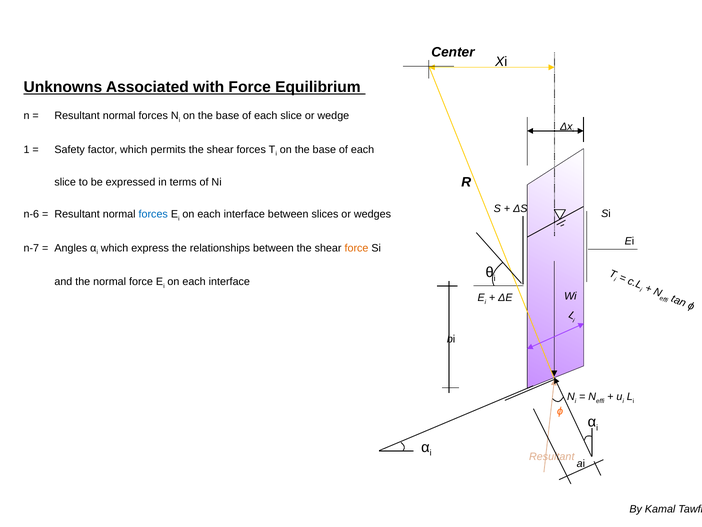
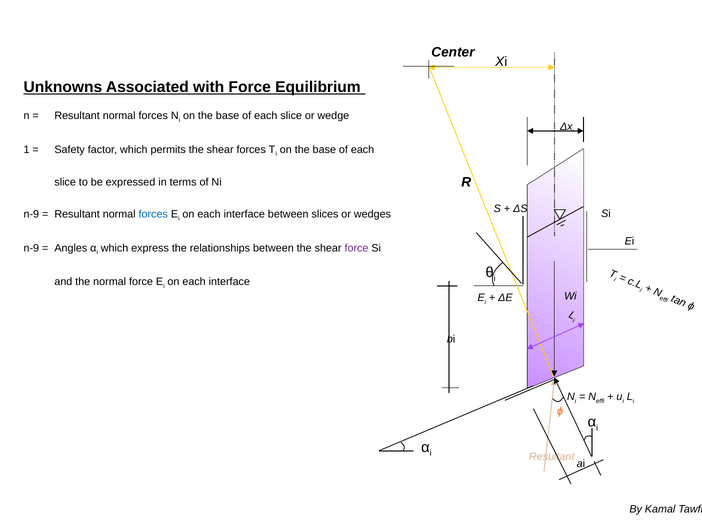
n-6 at (31, 214): n-6 -> n-9
n-7 at (31, 248): n-7 -> n-9
force at (356, 248) colour: orange -> purple
